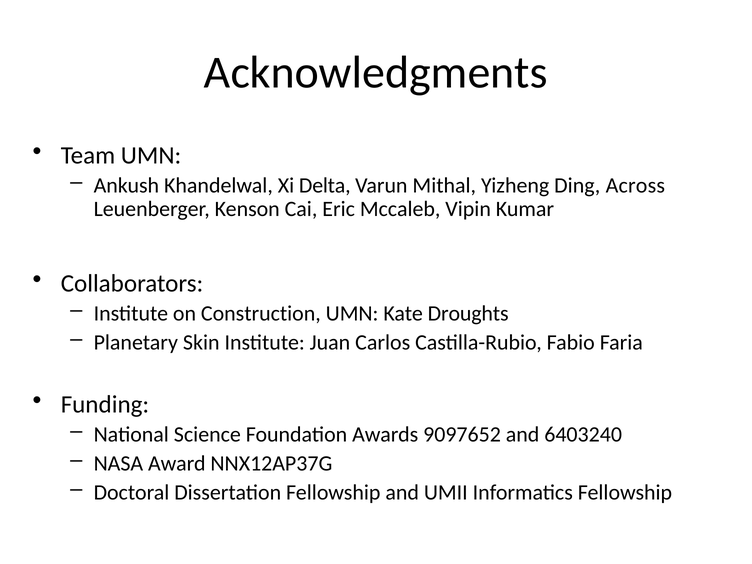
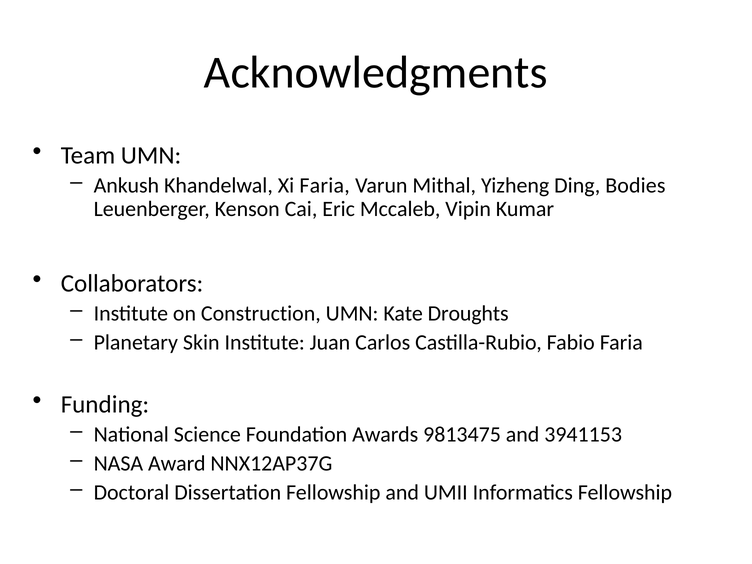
Xi Delta: Delta -> Faria
Across: Across -> Bodies
9097652: 9097652 -> 9813475
6403240: 6403240 -> 3941153
